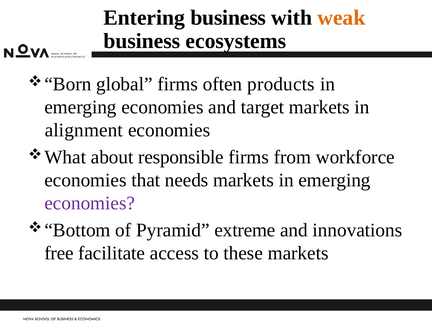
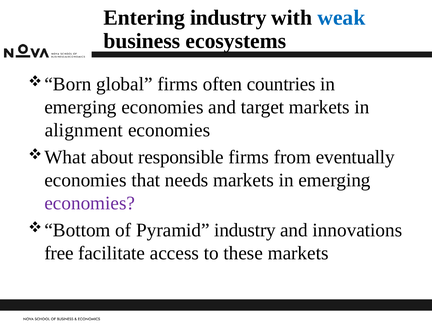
Entering business: business -> industry
weak colour: orange -> blue
products: products -> countries
workforce: workforce -> eventually
Pyramid extreme: extreme -> industry
